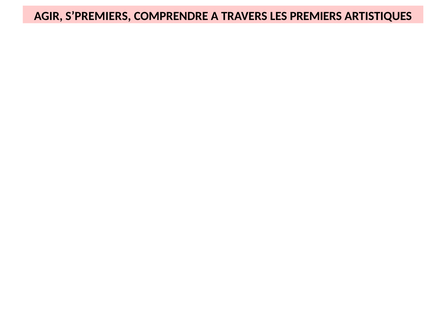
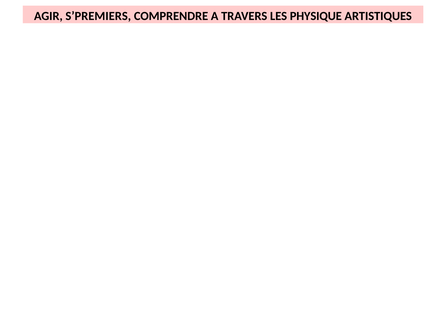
PREMIERS: PREMIERS -> PHYSIQUE
